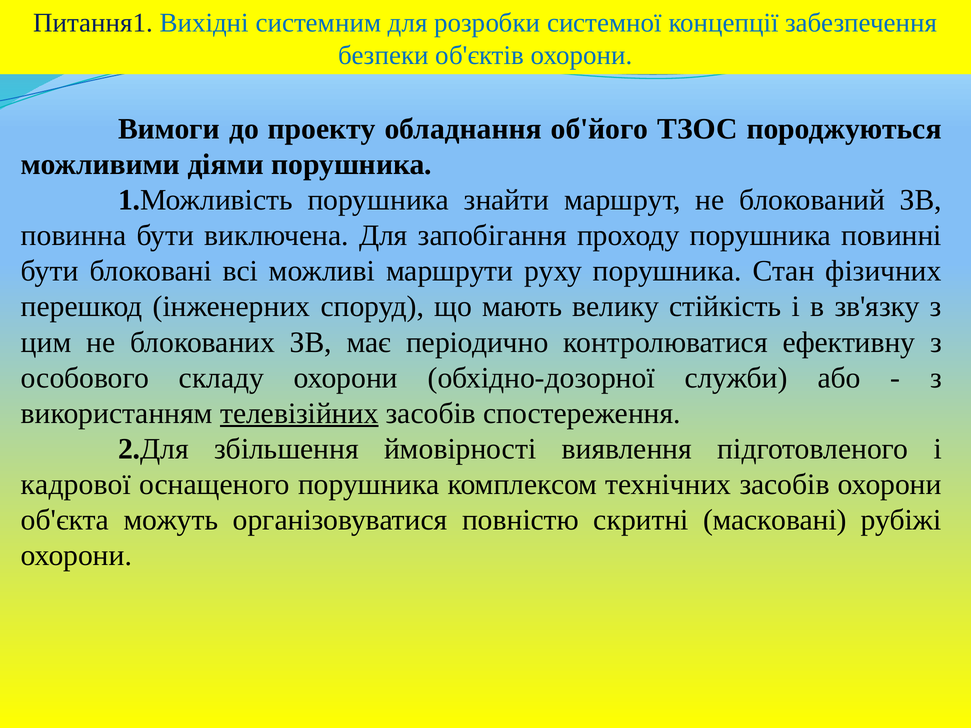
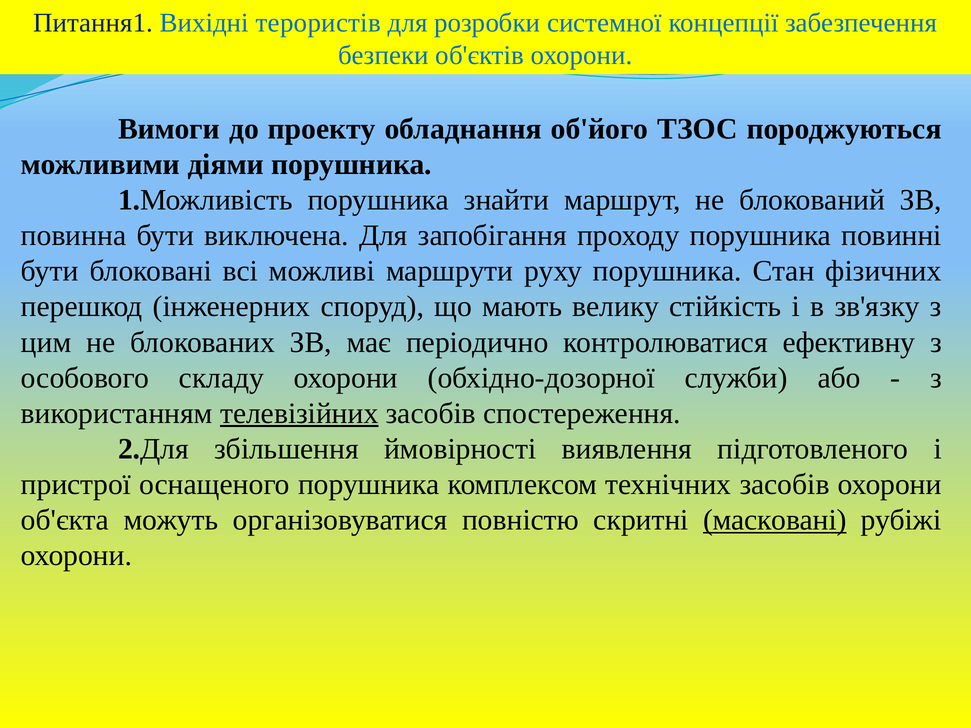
системним: системним -> терористів
кадрової: кадрової -> пристрої
масковані underline: none -> present
